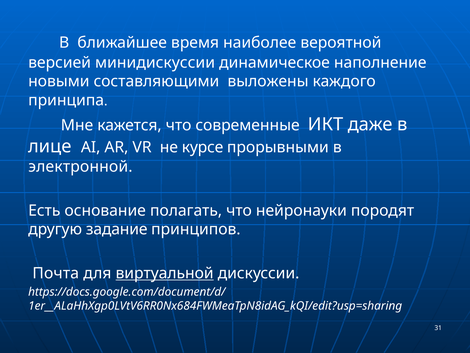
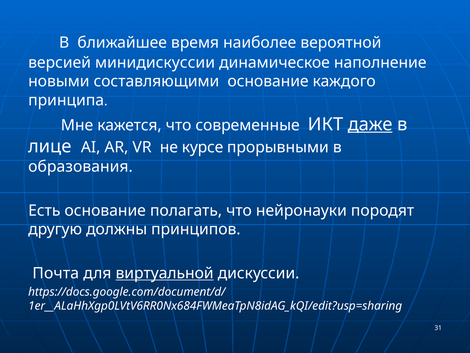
составляющими выложены: выложены -> основание
даже underline: none -> present
электронной: электронной -> образования
задание: задание -> должны
